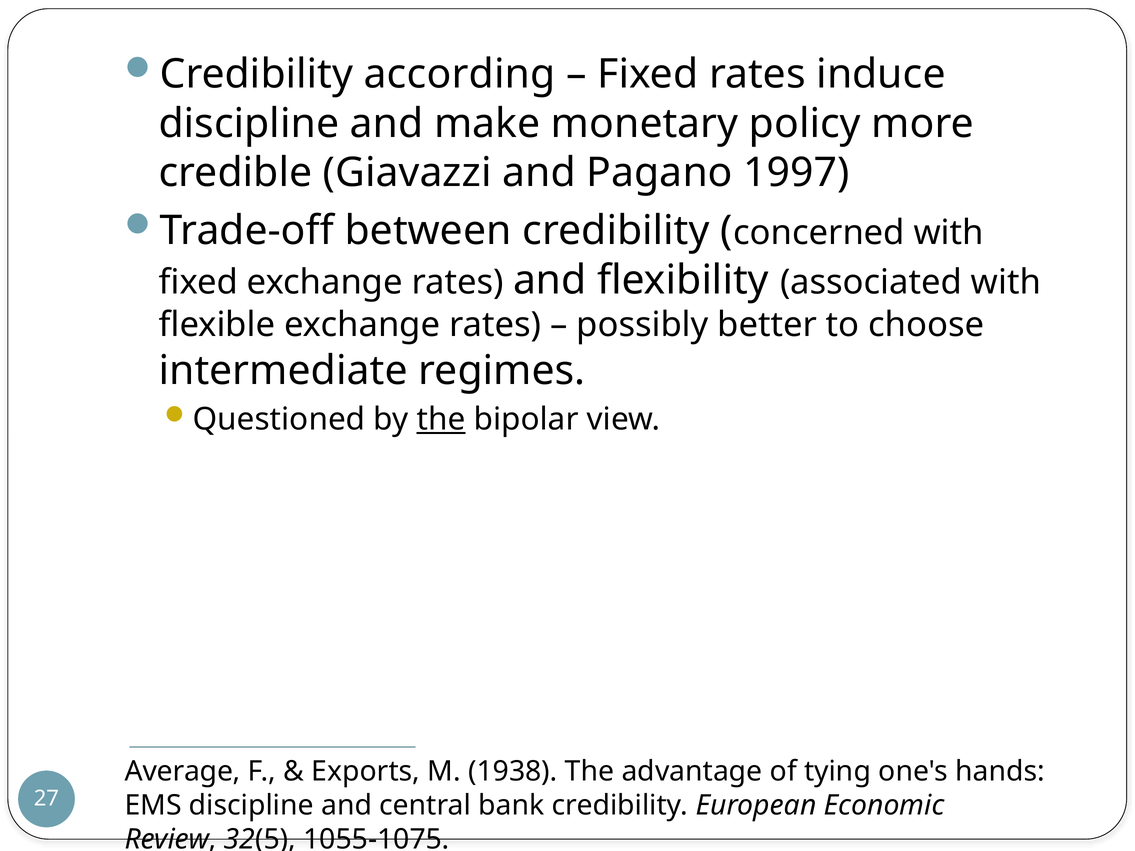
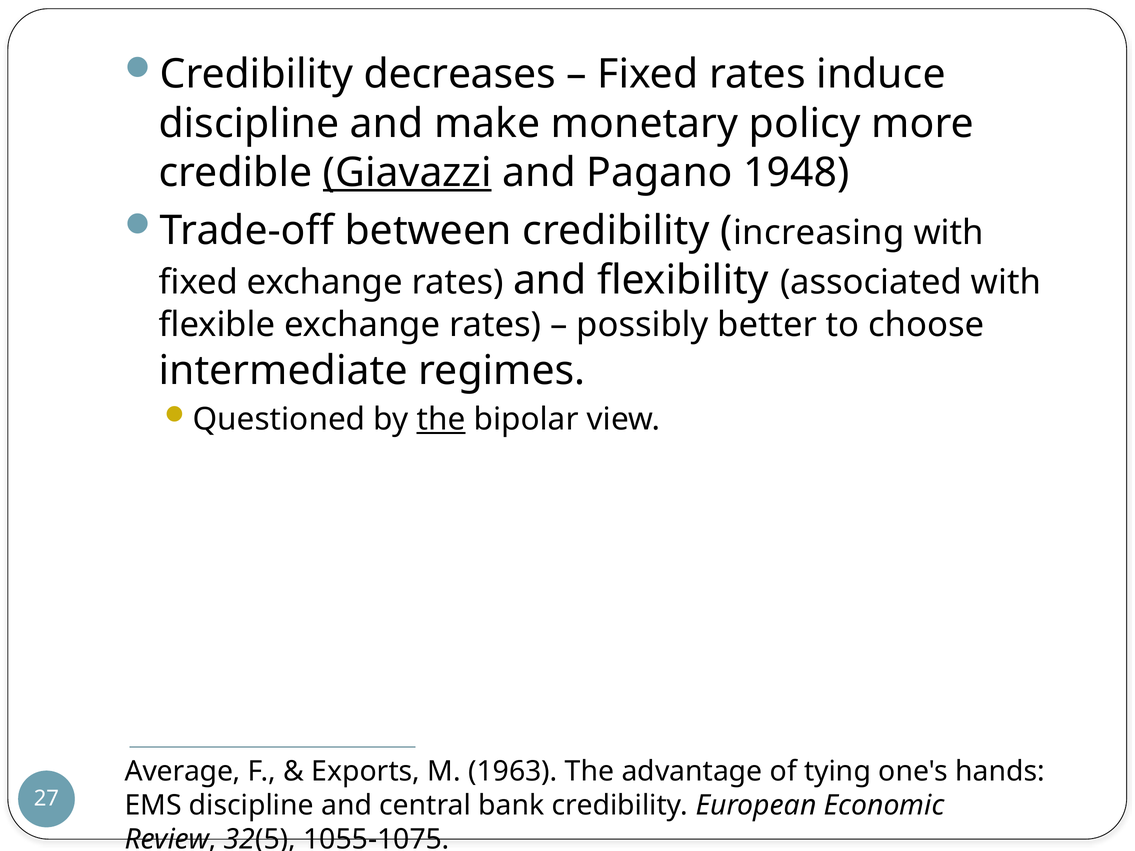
according: according -> decreases
Giavazzi underline: none -> present
1997: 1997 -> 1948
concerned: concerned -> increasing
1938: 1938 -> 1963
